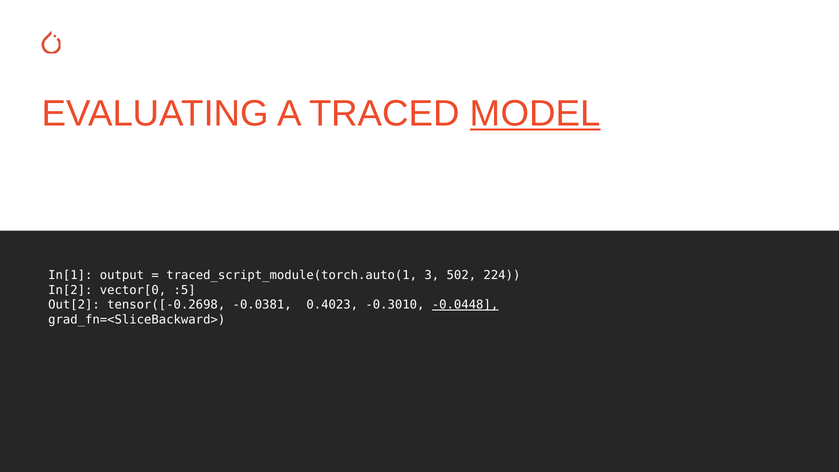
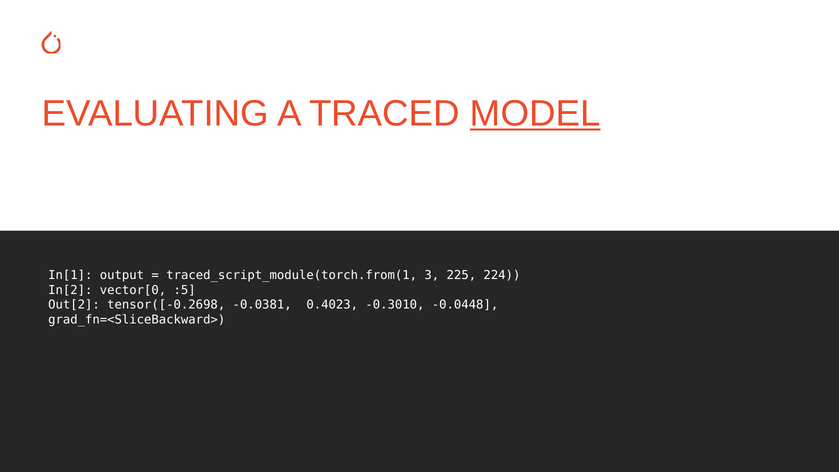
traced_script_module(torch.auto(1: traced_script_module(torch.auto(1 -> traced_script_module(torch.from(1
502: 502 -> 225
-0.0448 underline: present -> none
